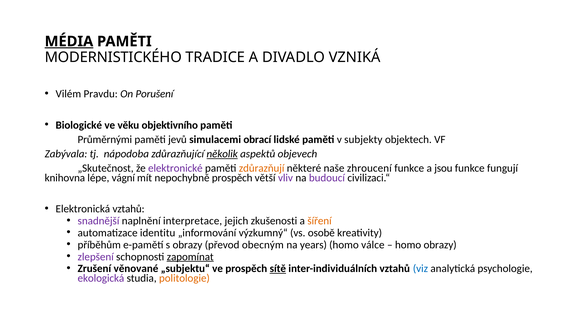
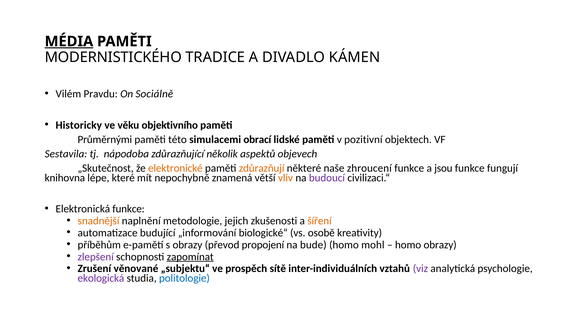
VZNIKÁ: VZNIKÁ -> KÁMEN
Porušení: Porušení -> Sociálně
Biologické: Biologické -> Historicky
jevů: jevů -> této
subjekty: subjekty -> pozitivní
Zabývala: Zabývala -> Sestavila
několik underline: present -> none
elektronické colour: purple -> orange
vágní: vágní -> které
nepochybně prospěch: prospěch -> znamená
vliv colour: purple -> orange
Elektronická vztahů: vztahů -> funkce
snadnější colour: purple -> orange
interpretace: interpretace -> metodologie
identitu: identitu -> budující
výzkumný“: výzkumný“ -> biologické“
obecným: obecným -> propojení
years: years -> bude
válce: válce -> mohl
sítě underline: present -> none
viz colour: blue -> purple
politologie colour: orange -> blue
